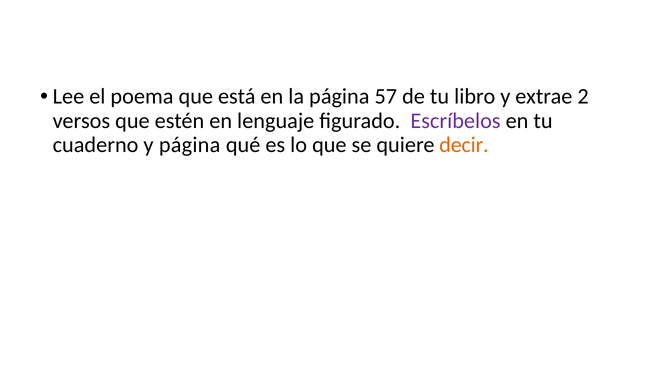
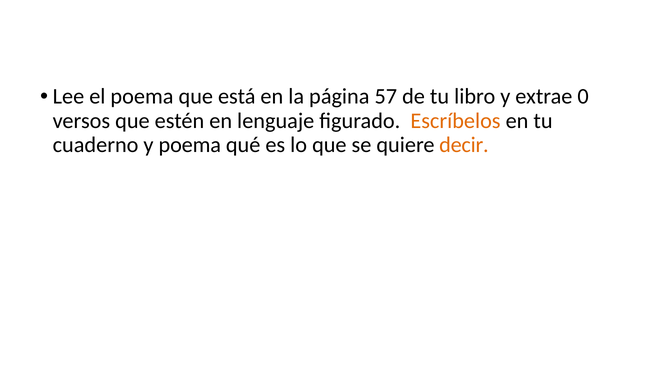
2: 2 -> 0
Escríbelos colour: purple -> orange
y página: página -> poema
